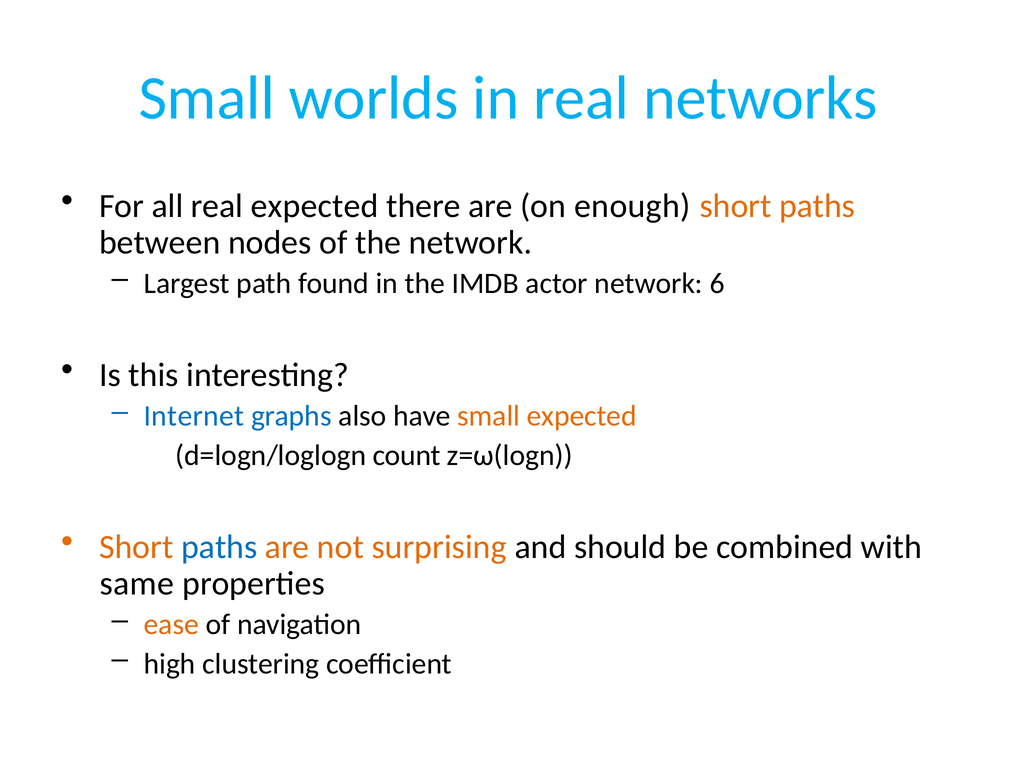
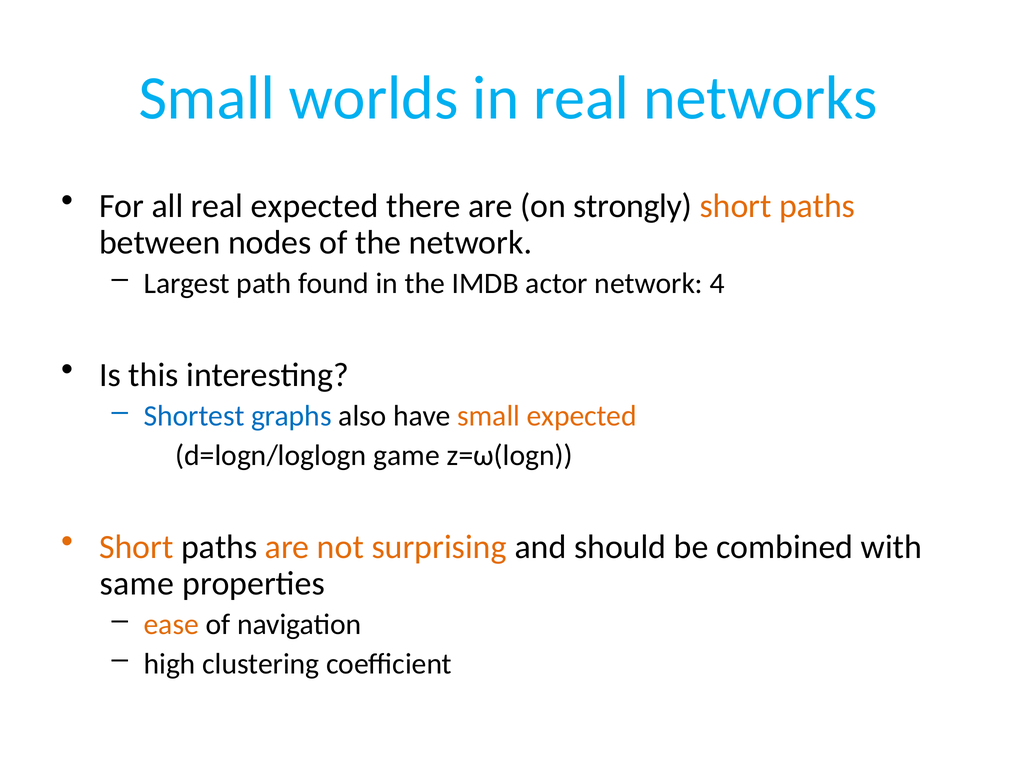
enough: enough -> strongly
6: 6 -> 4
Internet: Internet -> Shortest
count: count -> game
paths at (219, 547) colour: blue -> black
